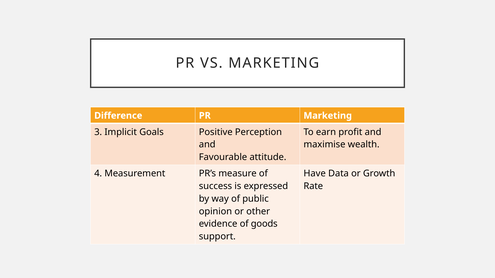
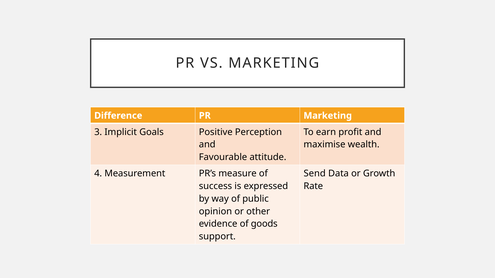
Have: Have -> Send
